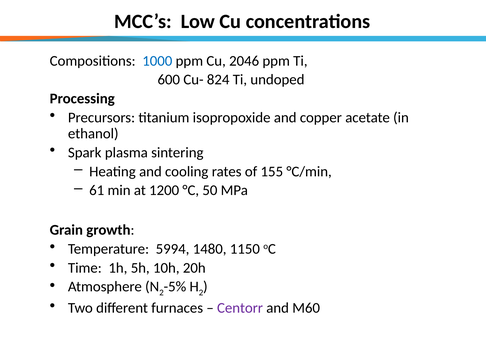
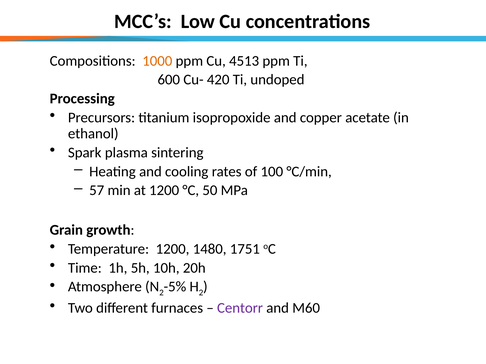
1000 colour: blue -> orange
2046: 2046 -> 4513
824: 824 -> 420
155: 155 -> 100
61: 61 -> 57
Temperature 5994: 5994 -> 1200
1150: 1150 -> 1751
